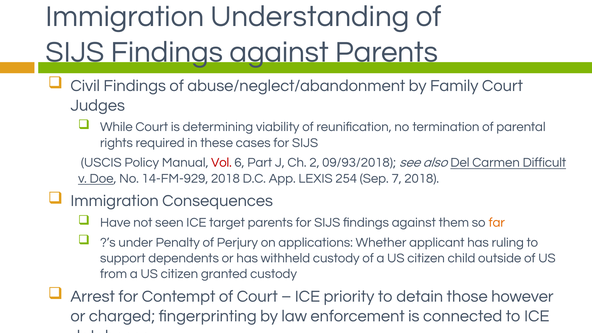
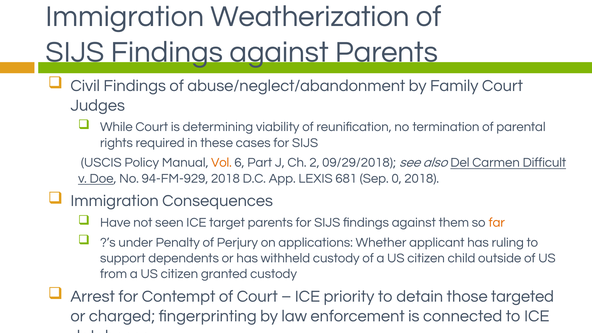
Understanding: Understanding -> Weatherization
Vol colour: red -> orange
09/93/2018: 09/93/2018 -> 09/29/2018
14-FM-929: 14-FM-929 -> 94-FM-929
254: 254 -> 681
7: 7 -> 0
however: however -> targeted
